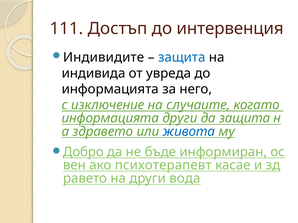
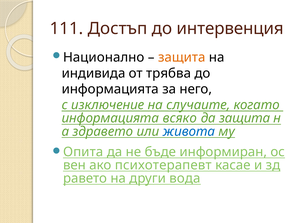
Индивидите: Индивидите -> Национално
защита at (182, 58) colour: blue -> orange
увреда: увреда -> трябва
информацията други: други -> всяко
Добро: Добро -> Опита
